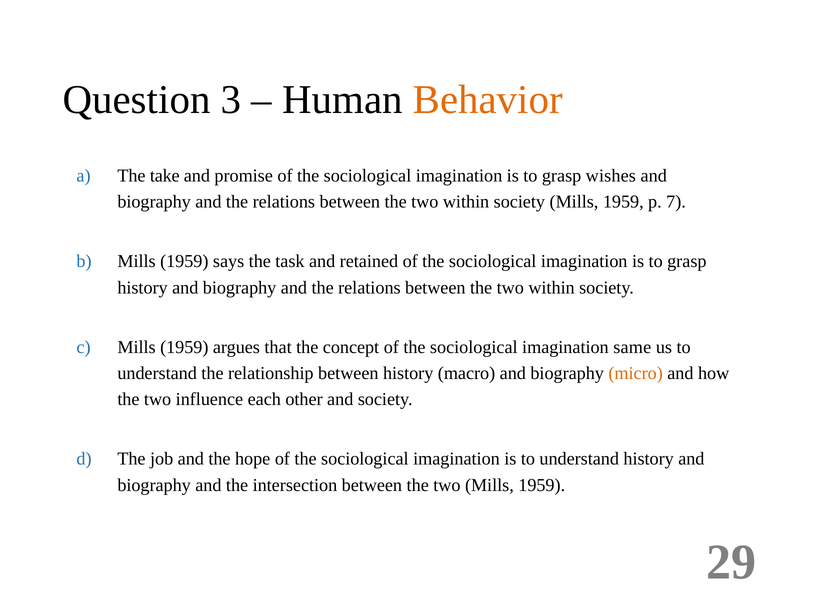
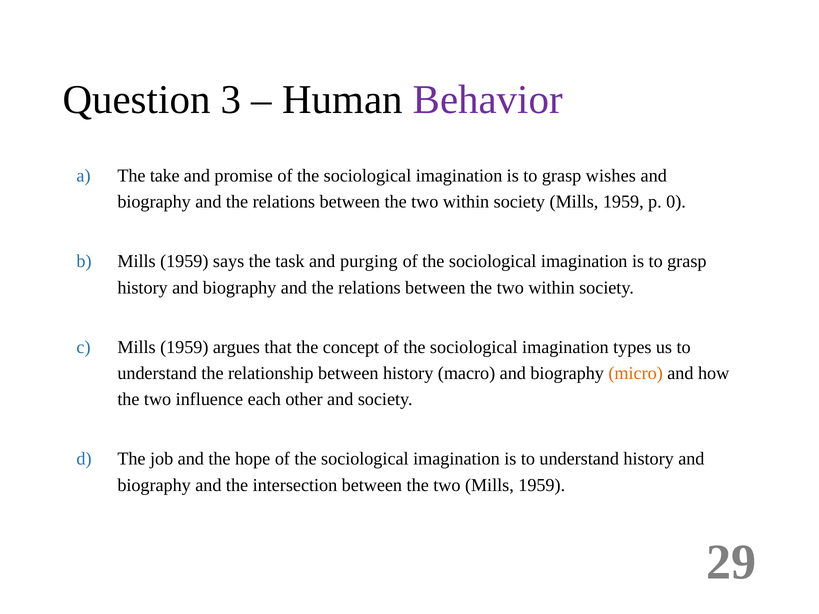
Behavior colour: orange -> purple
7: 7 -> 0
retained: retained -> purging
same: same -> types
